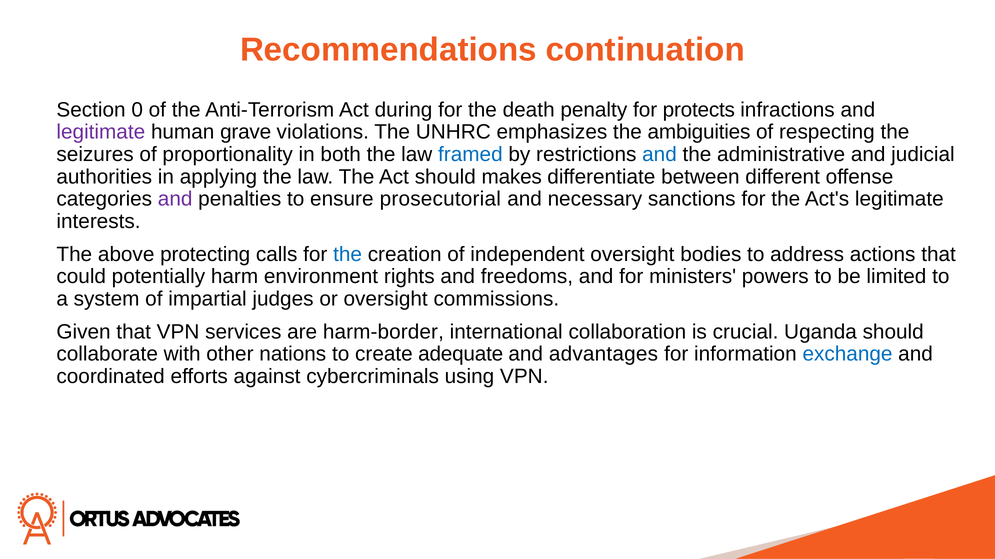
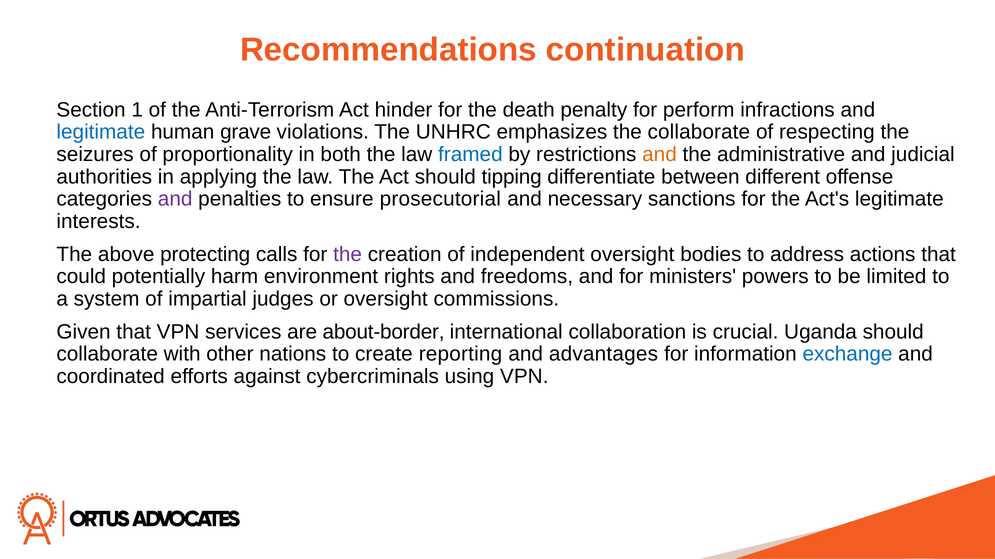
0: 0 -> 1
during: during -> hinder
protects: protects -> perform
legitimate at (101, 132) colour: purple -> blue
the ambiguities: ambiguities -> collaborate
and at (660, 155) colour: blue -> orange
makes: makes -> tipping
the at (348, 255) colour: blue -> purple
harm-border: harm-border -> about-border
adequate: adequate -> reporting
